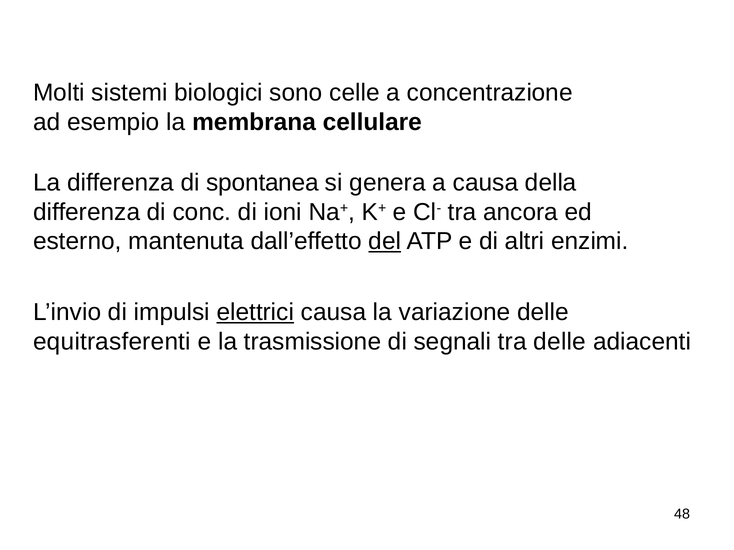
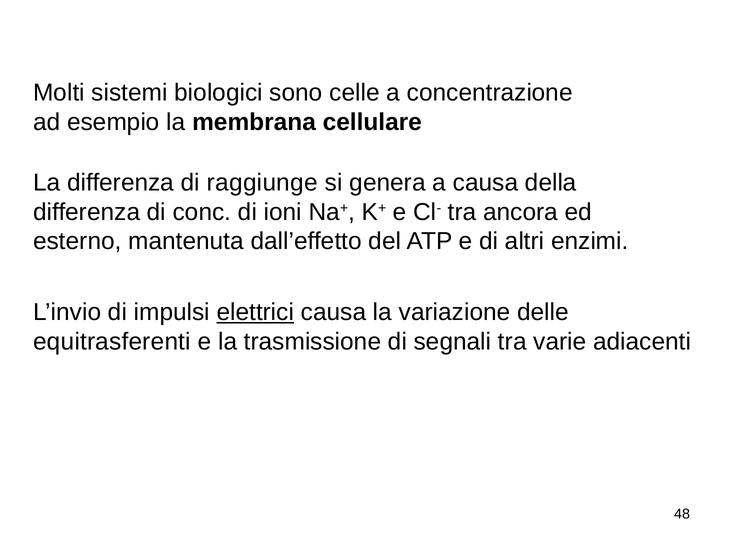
spontanea: spontanea -> raggiunge
del underline: present -> none
tra delle: delle -> varie
